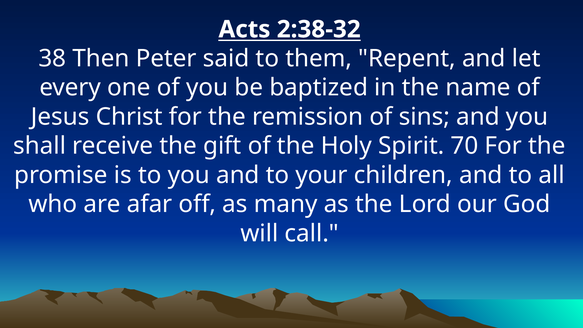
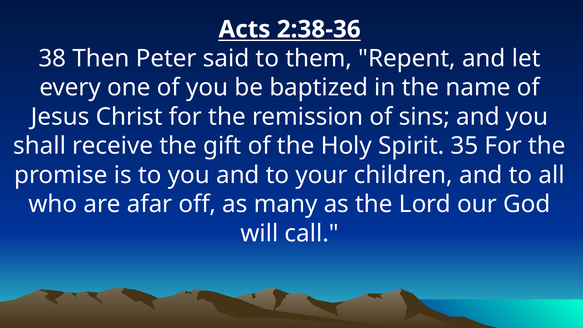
2:38-32: 2:38-32 -> 2:38-36
70: 70 -> 35
